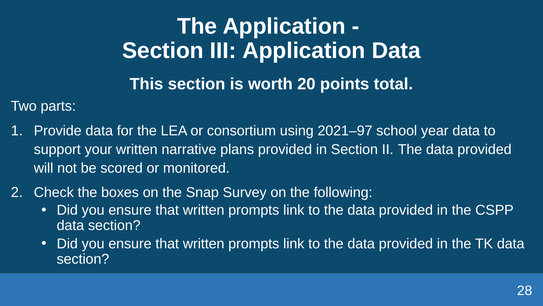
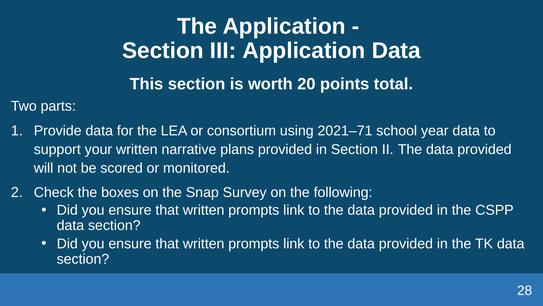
2021–97: 2021–97 -> 2021–71
